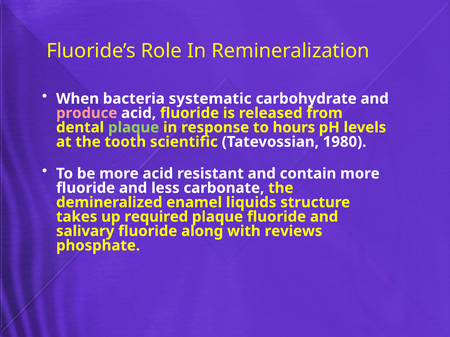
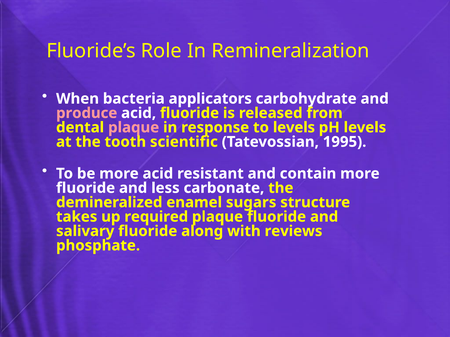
systematic: systematic -> applicators
plaque at (134, 128) colour: light green -> pink
to hours: hours -> levels
1980: 1980 -> 1995
liquids: liquids -> sugars
